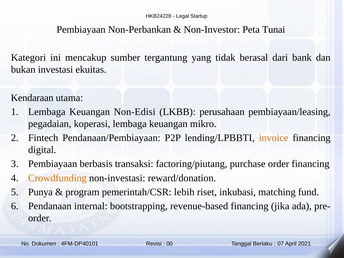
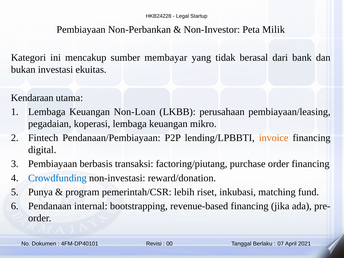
Tunai: Tunai -> Milik
tergantung: tergantung -> membayar
Non-Edisi: Non-Edisi -> Non-Loan
Crowdfunding colour: orange -> blue
